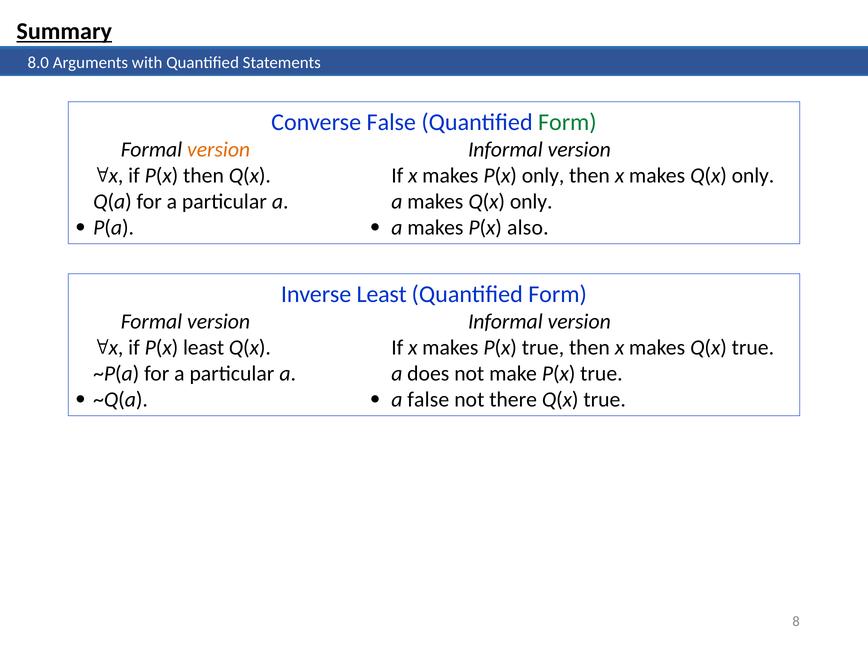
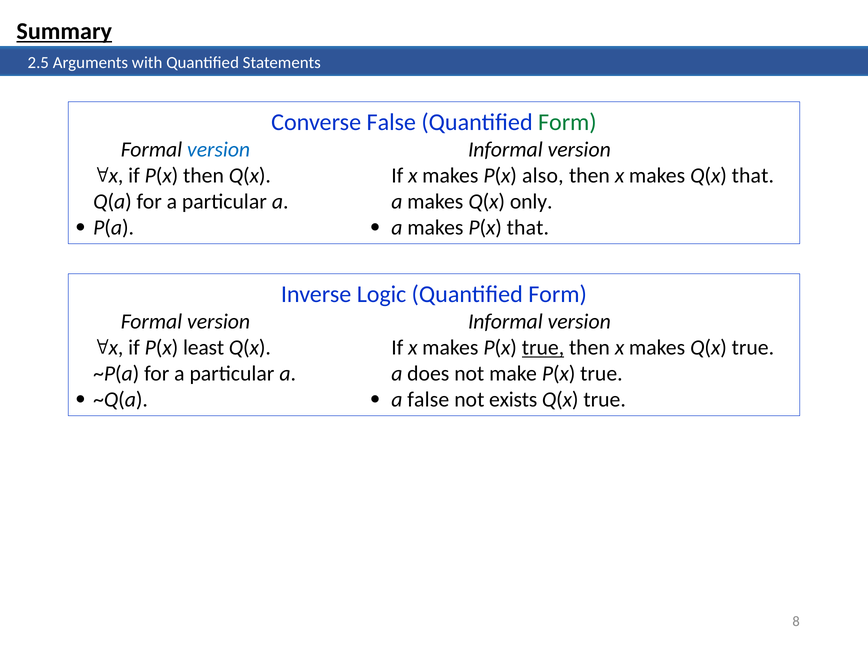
8.0: 8.0 -> 2.5
version at (219, 150) colour: orange -> blue
P(x only: only -> also
x makes Q(x only: only -> that
P(x also: also -> that
Inverse Least: Least -> Logic
true at (543, 348) underline: none -> present
there: there -> exists
